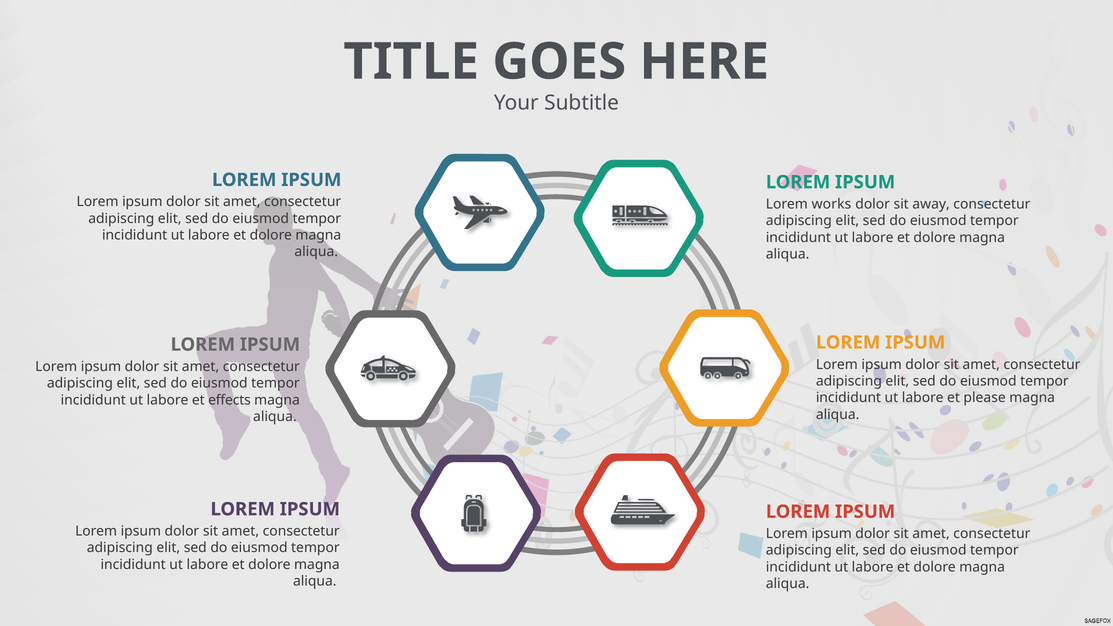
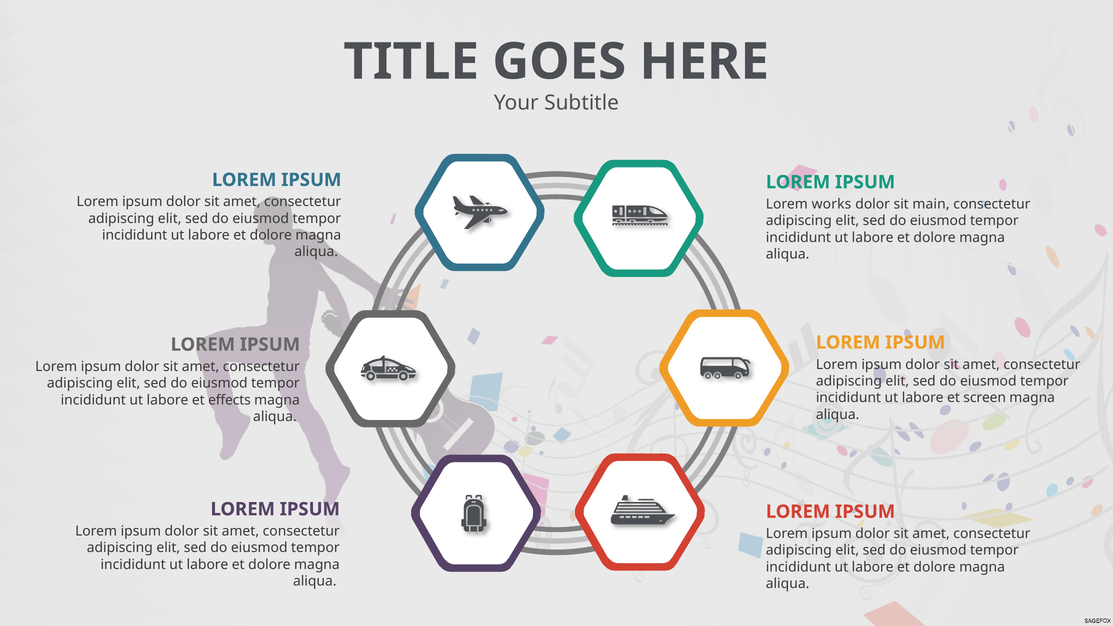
away: away -> main
please: please -> screen
